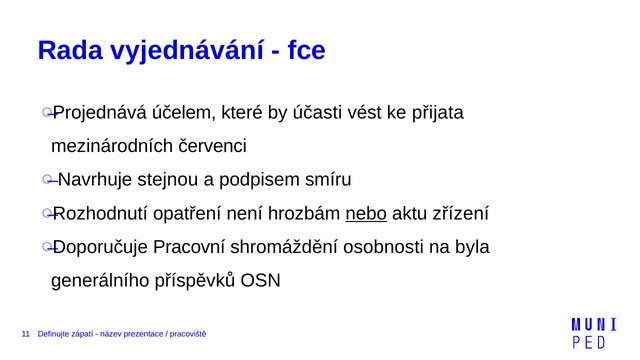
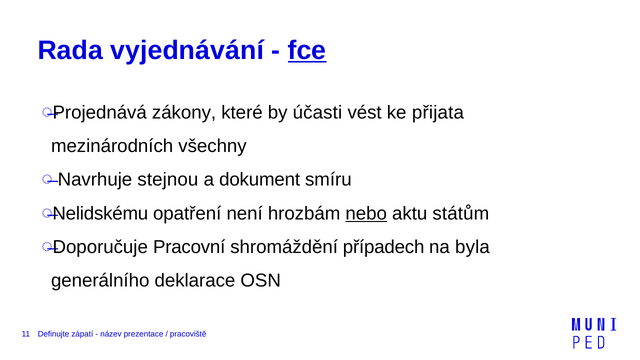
fce underline: none -> present
účelem: účelem -> zákony
červenci: červenci -> všechny
podpisem: podpisem -> dokument
Rozhodnutí: Rozhodnutí -> Nelidskému
zřízení: zřízení -> státům
osobnosti: osobnosti -> případech
příspěvků: příspěvků -> deklarace
